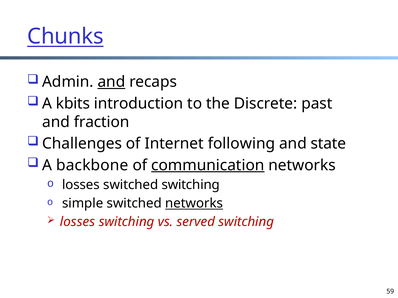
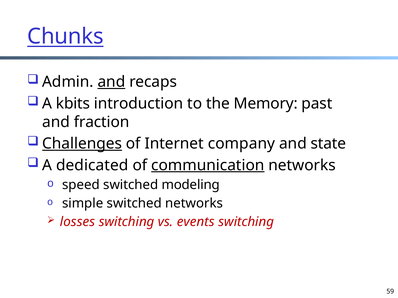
Discrete: Discrete -> Memory
Challenges underline: none -> present
following: following -> company
backbone: backbone -> dedicated
losses at (81, 185): losses -> speed
switched switching: switching -> modeling
networks at (194, 204) underline: present -> none
served: served -> events
